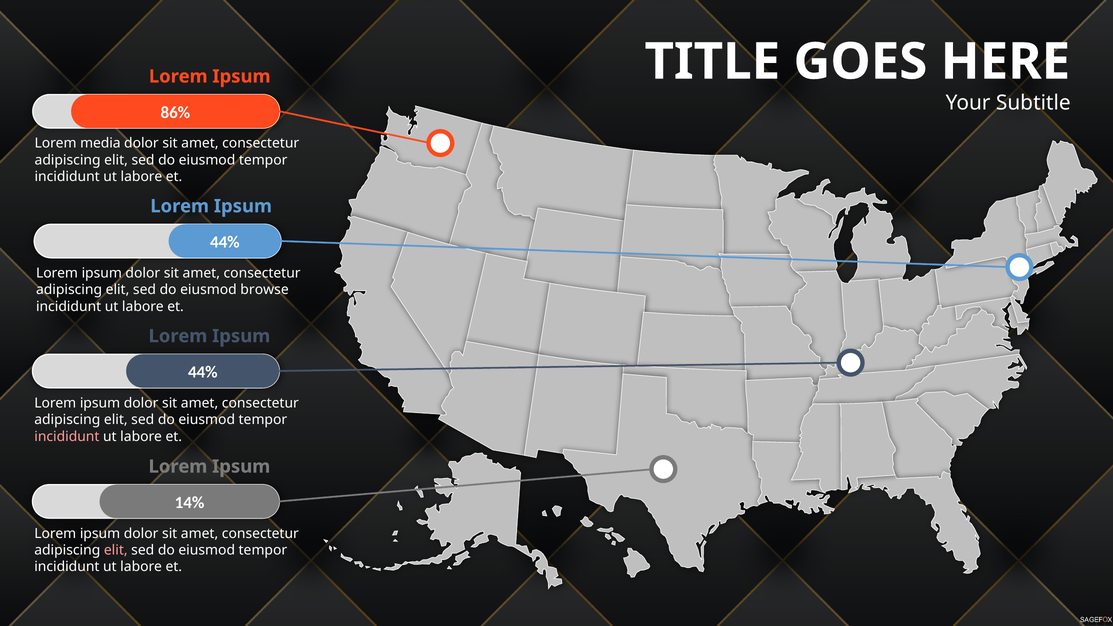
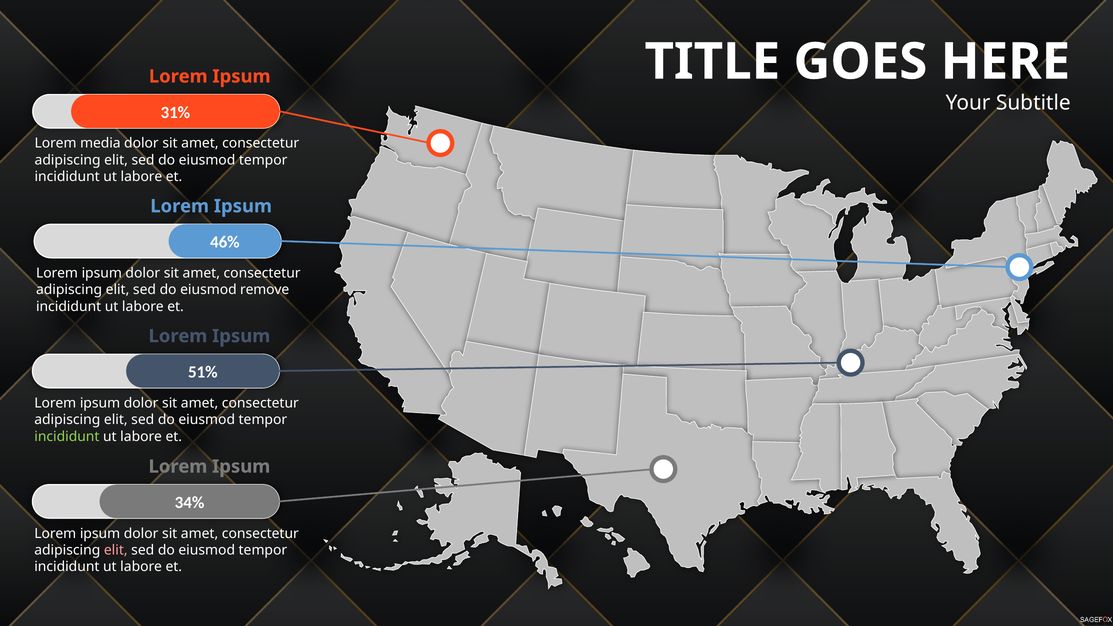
86%: 86% -> 31%
44% at (225, 242): 44% -> 46%
browse: browse -> remove
44% at (203, 372): 44% -> 51%
incididunt at (67, 436) colour: pink -> light green
14%: 14% -> 34%
